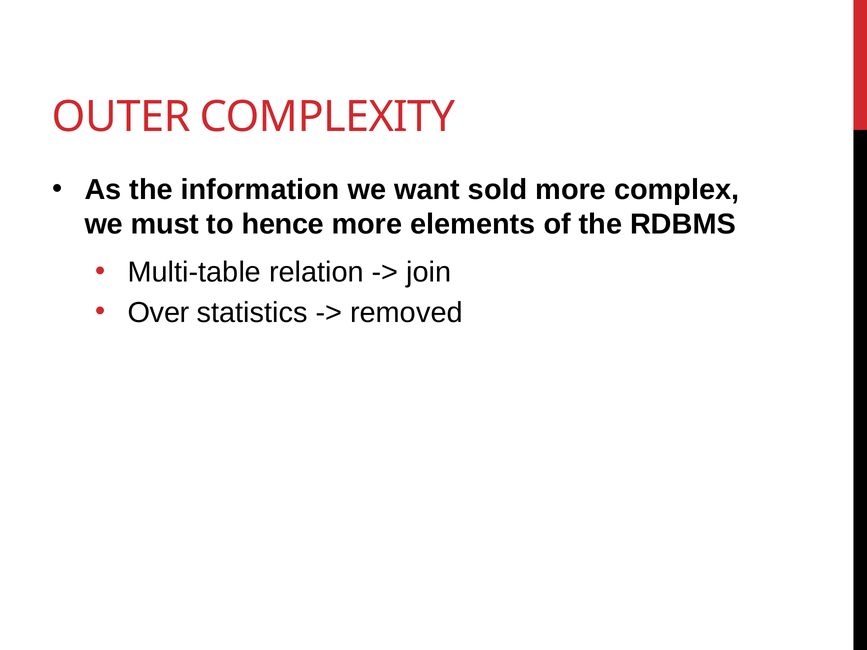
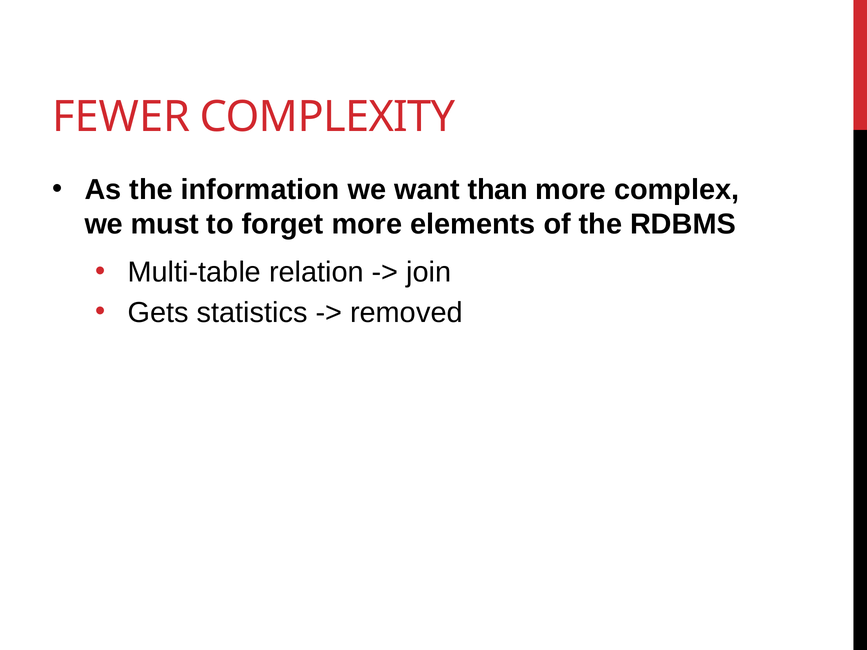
OUTER: OUTER -> FEWER
sold: sold -> than
hence: hence -> forget
Over: Over -> Gets
